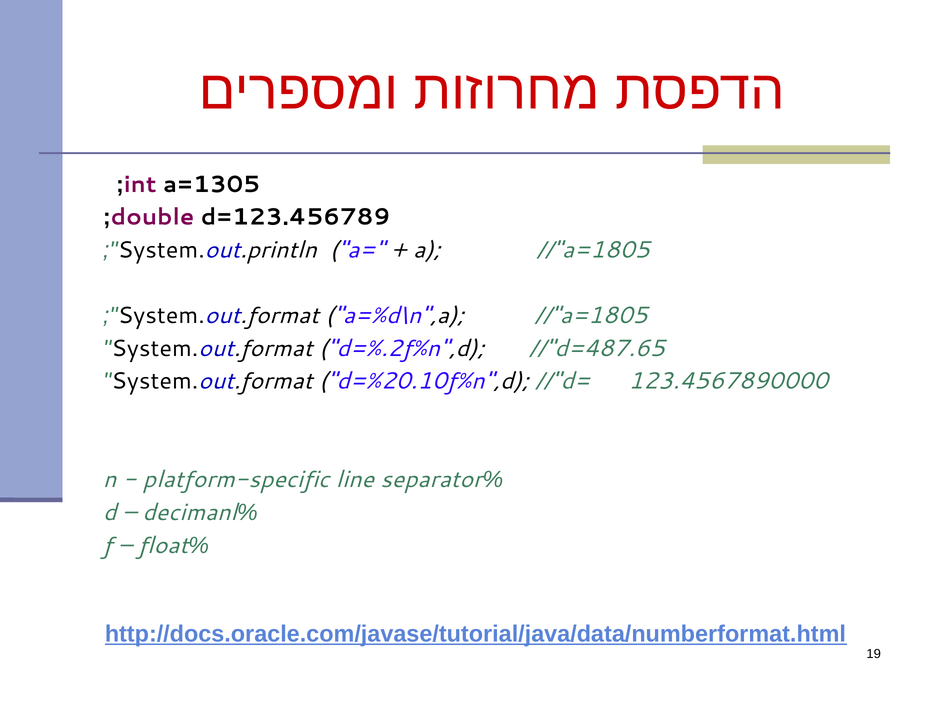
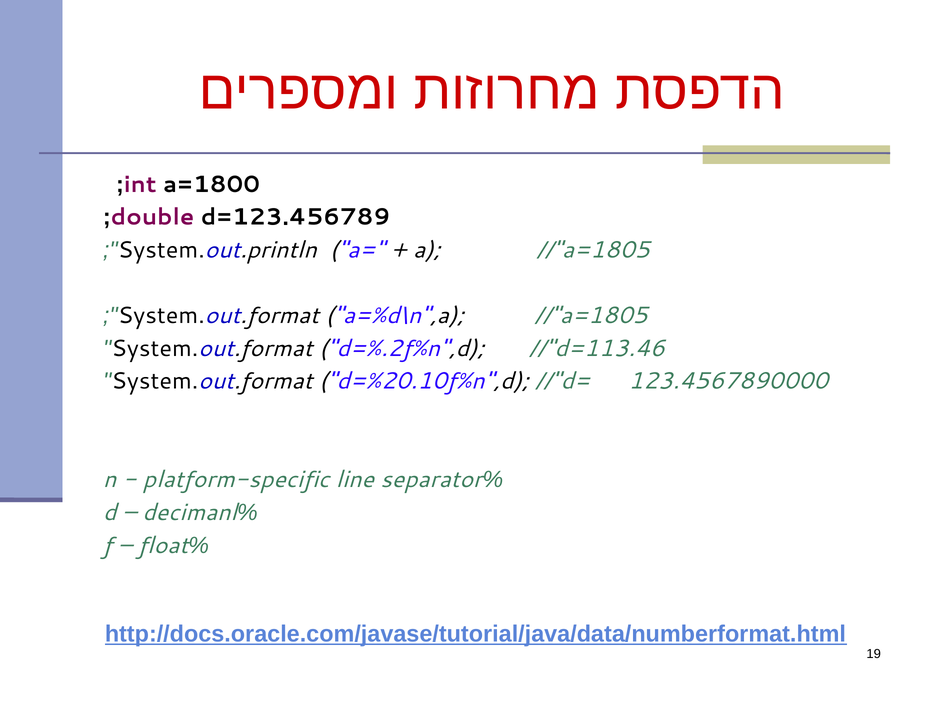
a=1305: a=1305 -> a=1800
//"d=487.65: //"d=487.65 -> //"d=113.46
